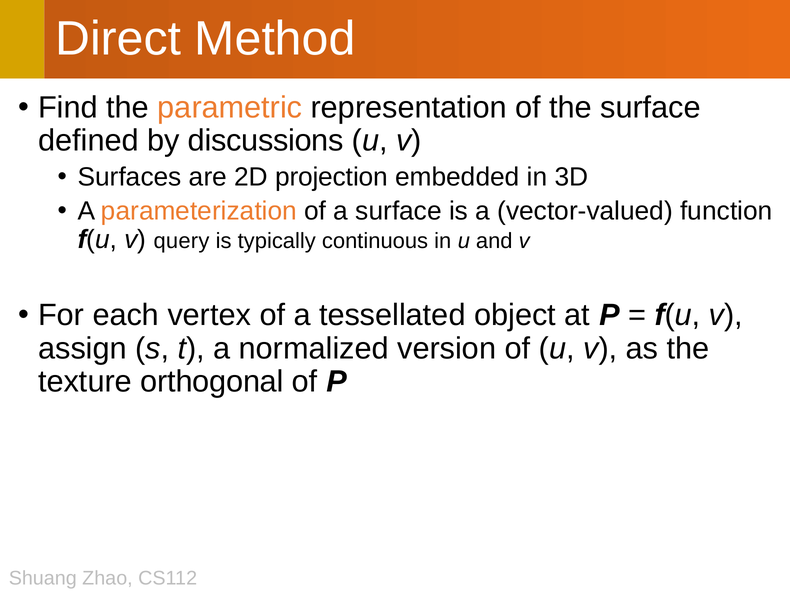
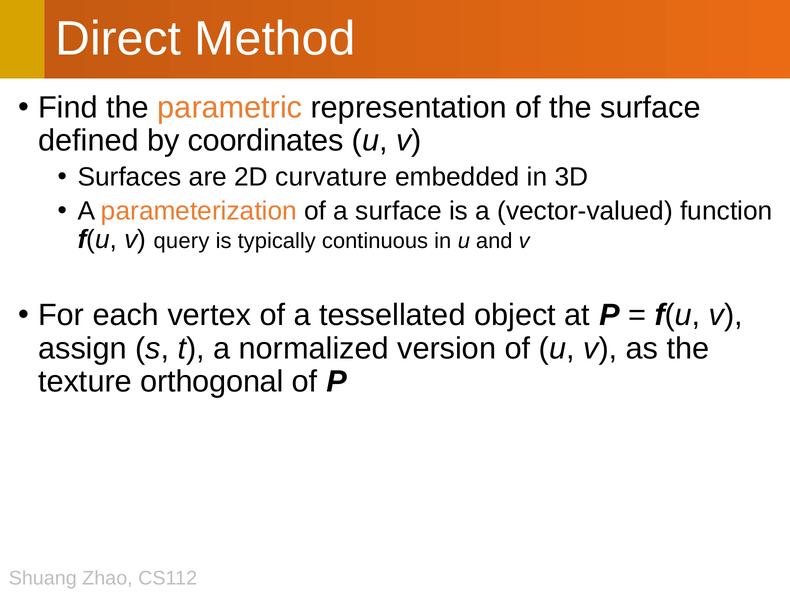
discussions: discussions -> coordinates
projection: projection -> curvature
